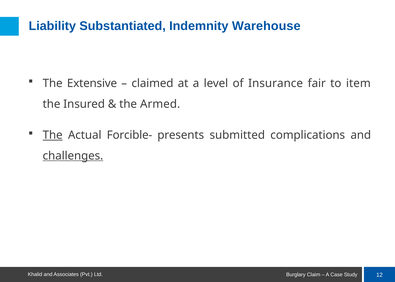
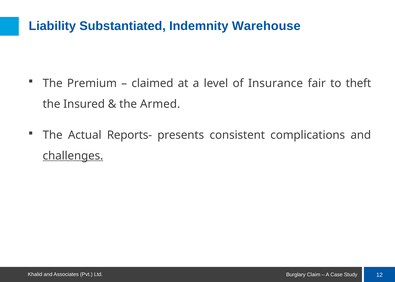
Extensive: Extensive -> Premium
item: item -> theft
The at (53, 135) underline: present -> none
Forcible-: Forcible- -> Reports-
submitted: submitted -> consistent
